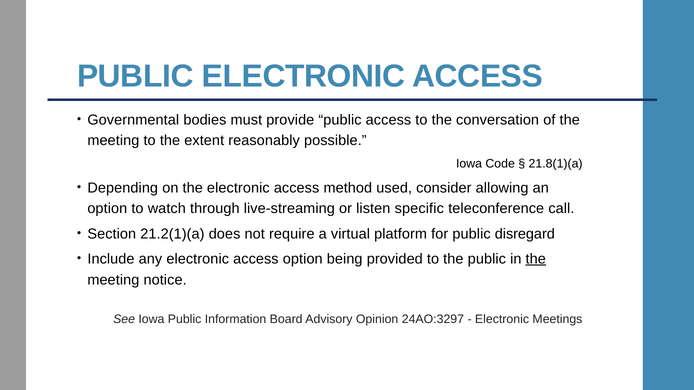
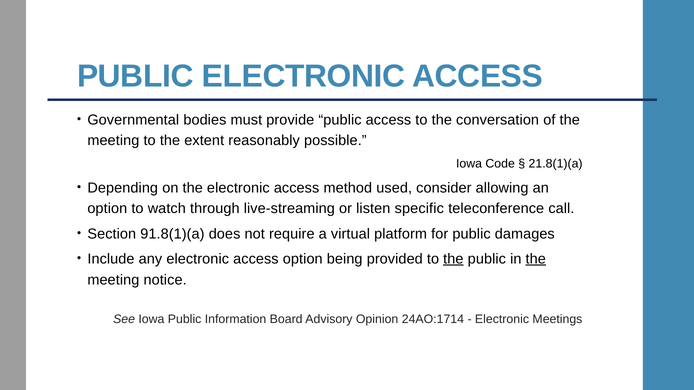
21.2(1)(a: 21.2(1)(a -> 91.8(1)(a
disregard: disregard -> damages
the at (453, 259) underline: none -> present
24AO:3297: 24AO:3297 -> 24AO:1714
